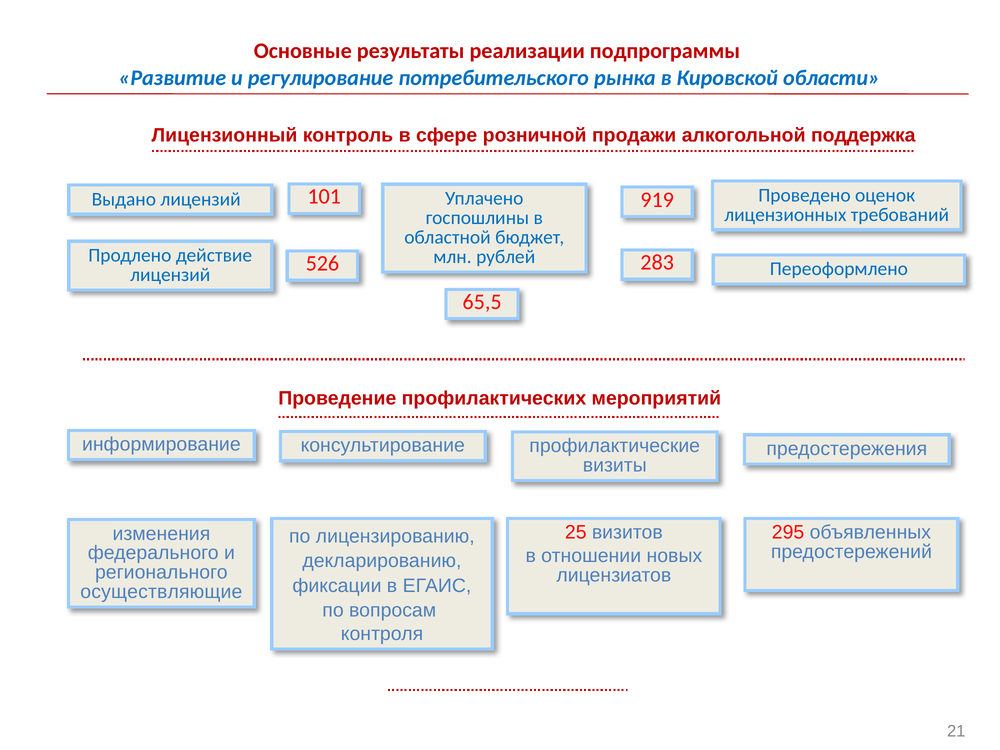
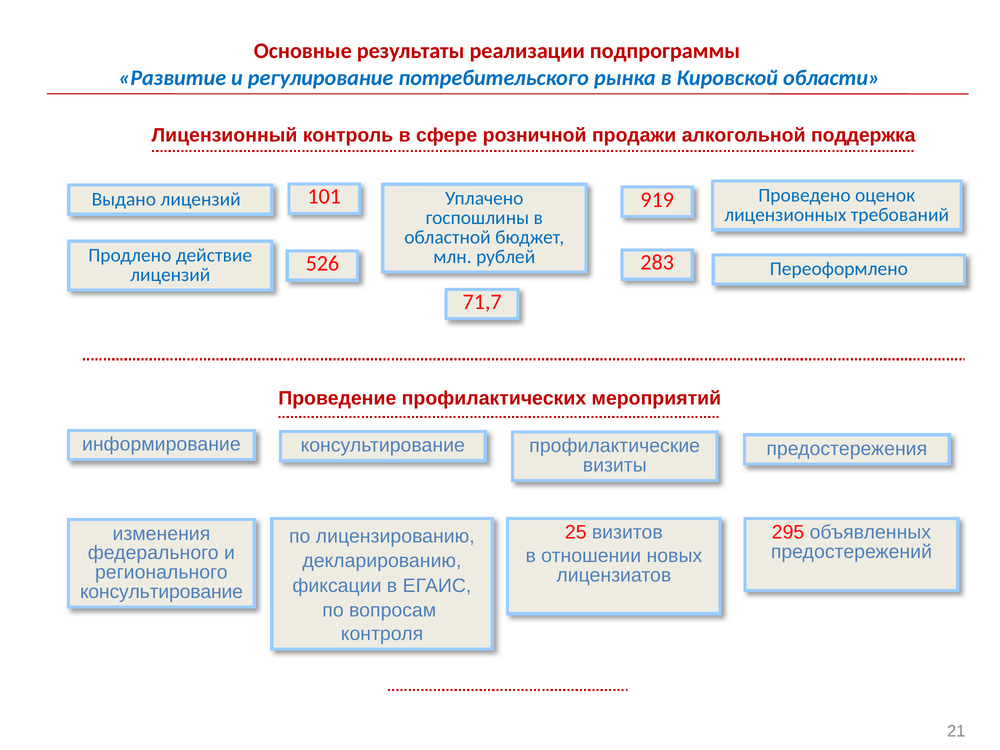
65,5: 65,5 -> 71,7
осуществляющие at (161, 592): осуществляющие -> консультирование
